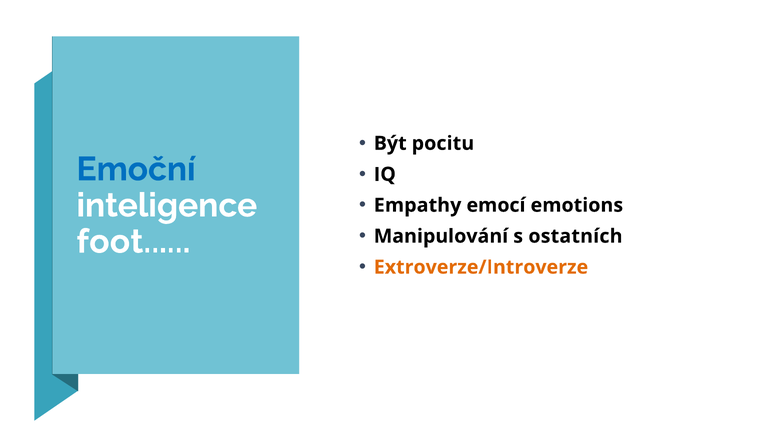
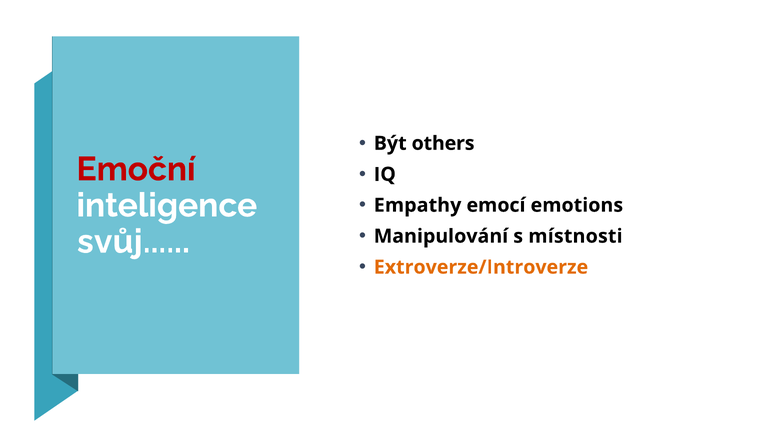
pocitu: pocitu -> others
Emoční colour: blue -> red
ostatních: ostatních -> místnosti
foot: foot -> svůj
